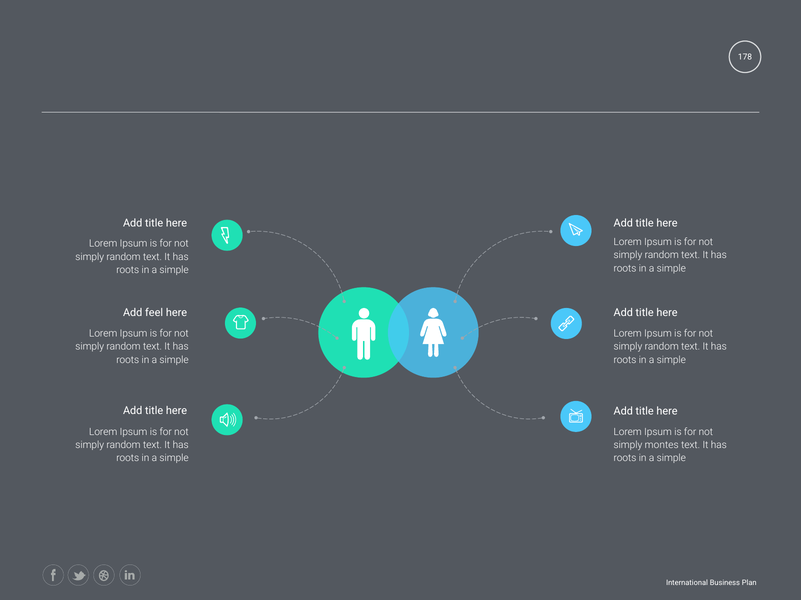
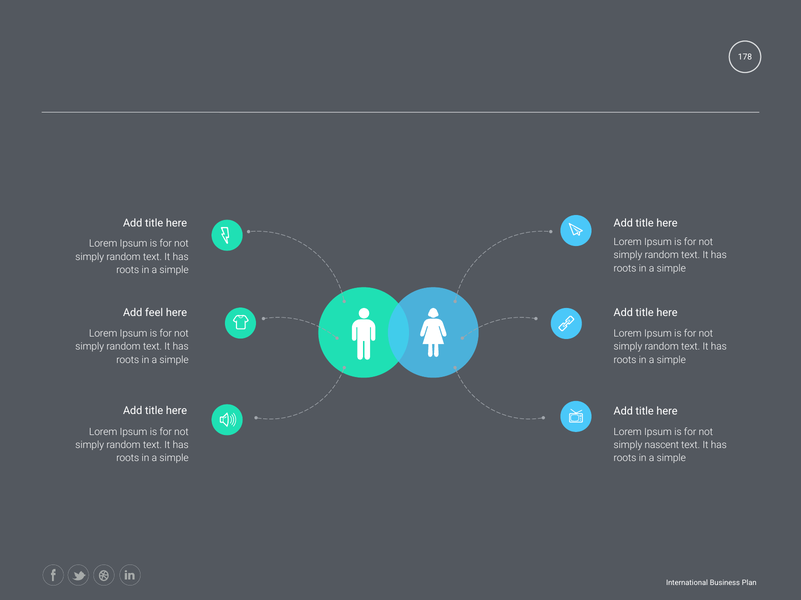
montes: montes -> nascent
